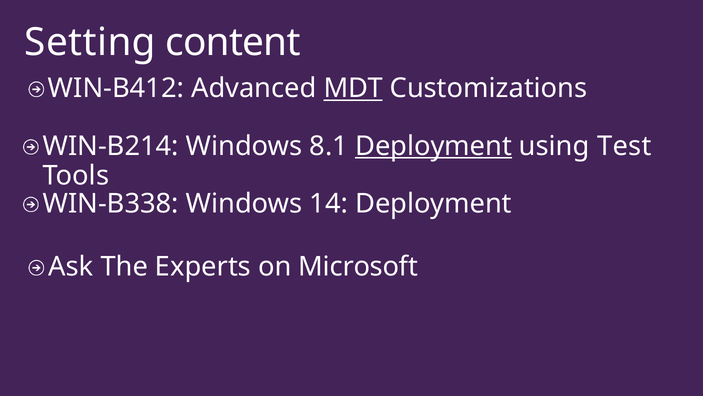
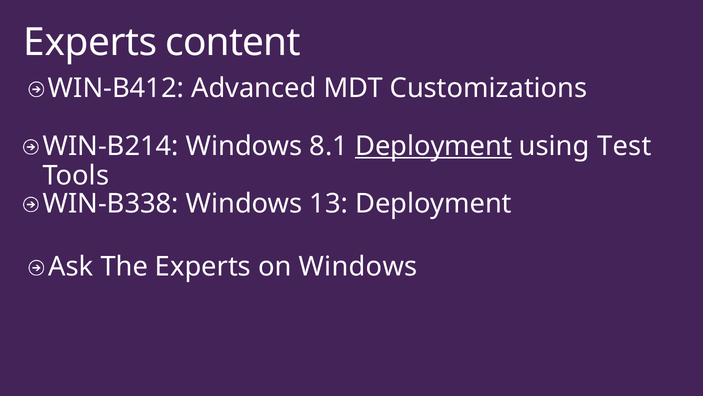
Setting at (90, 43): Setting -> Experts
MDT underline: present -> none
14: 14 -> 13
on Microsoft: Microsoft -> Windows
